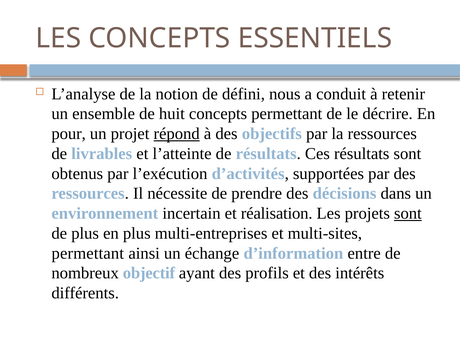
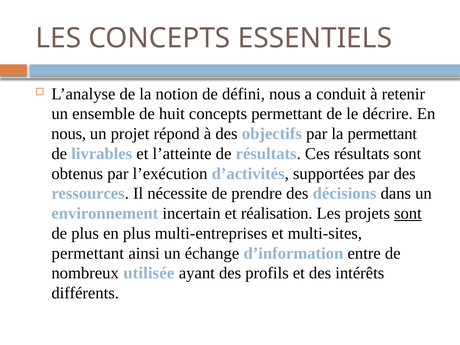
pour at (69, 134): pour -> nous
répond underline: present -> none
la ressources: ressources -> permettant
objectif: objectif -> utilisée
